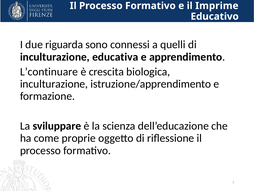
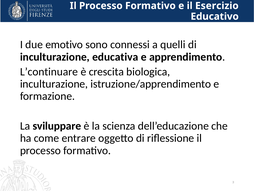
Imprime: Imprime -> Esercizio
riguarda: riguarda -> emotivo
proprie: proprie -> entrare
